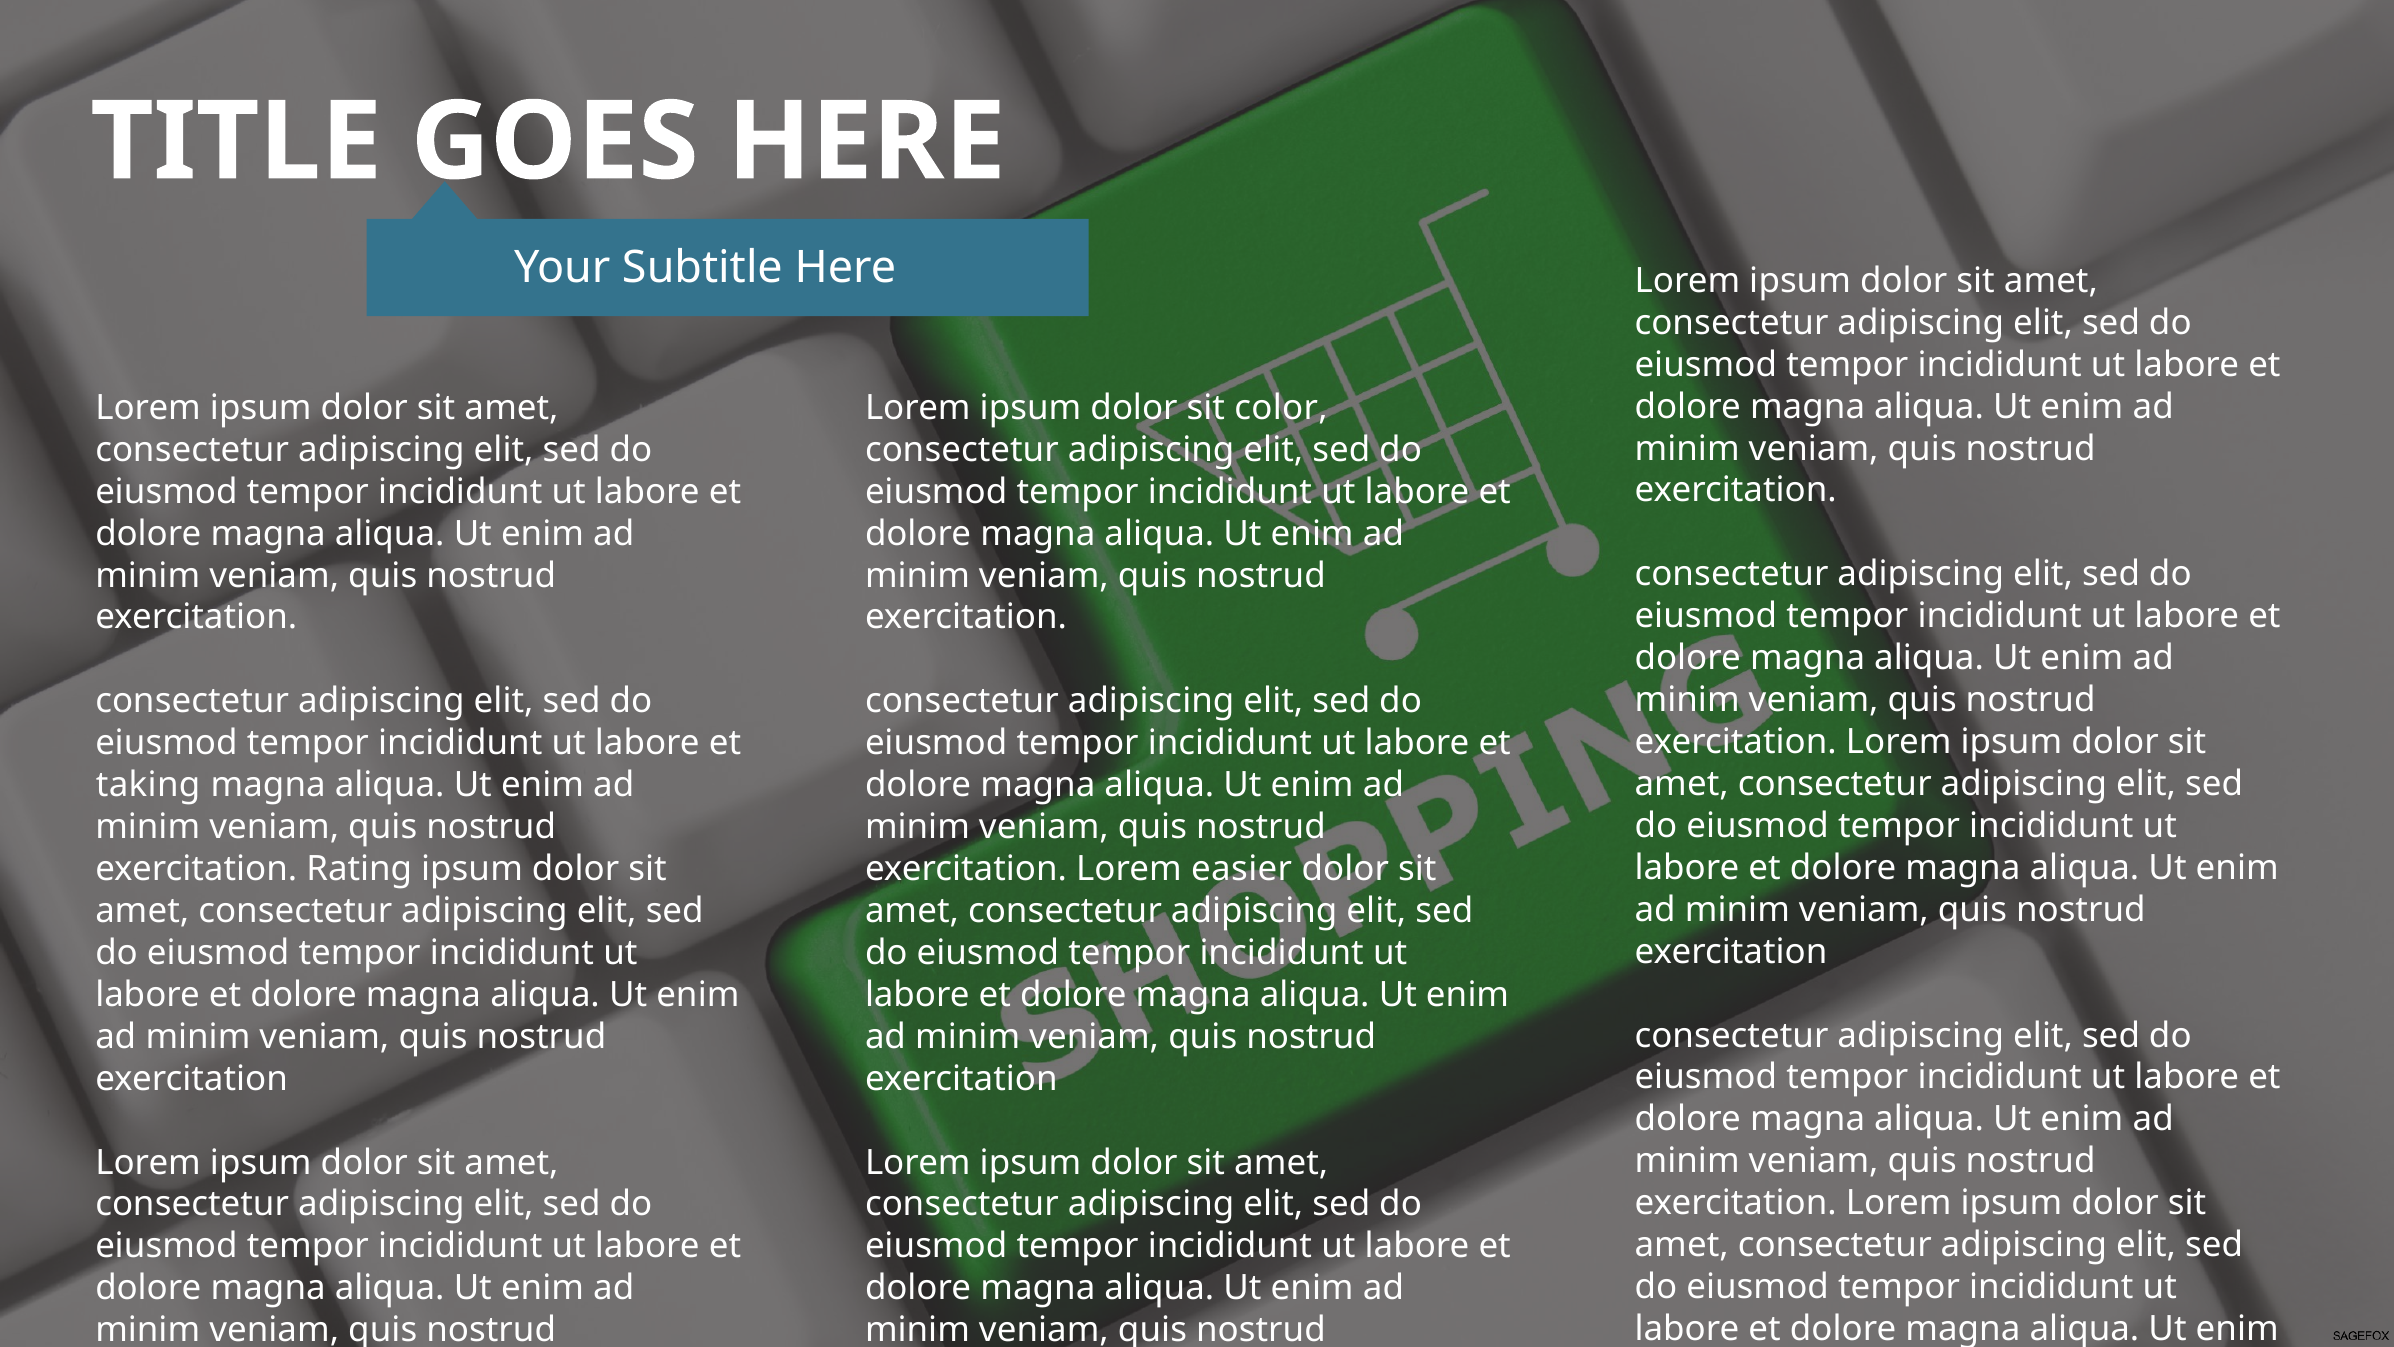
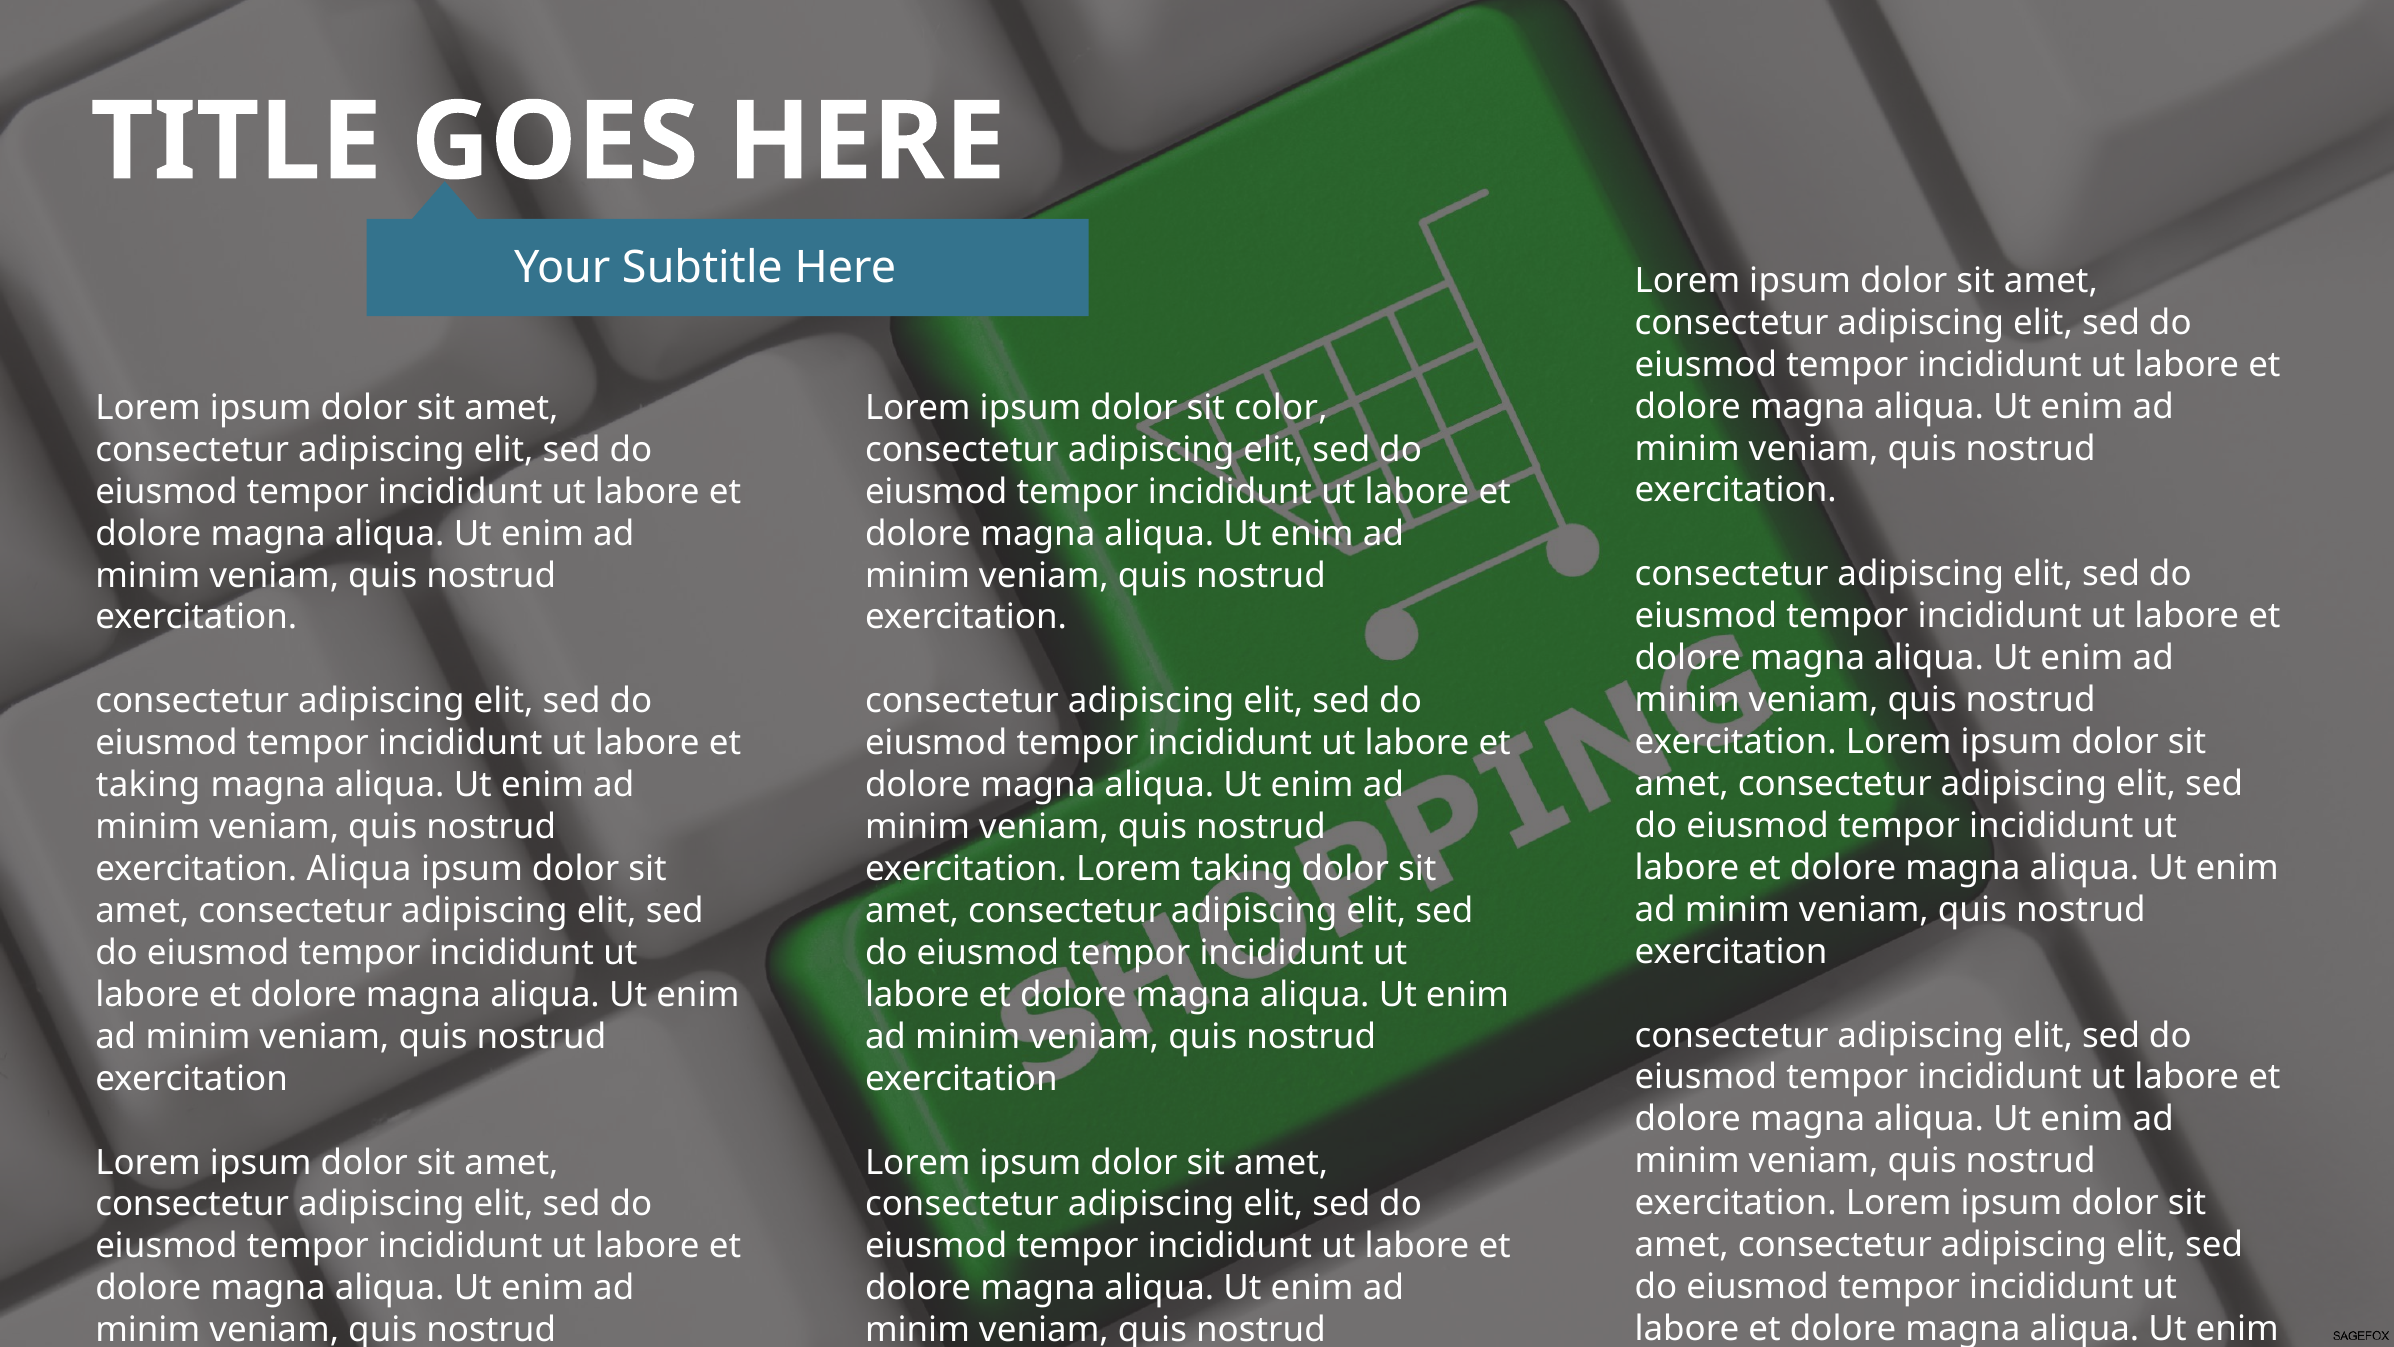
exercitation Rating: Rating -> Aliqua
Lorem easier: easier -> taking
